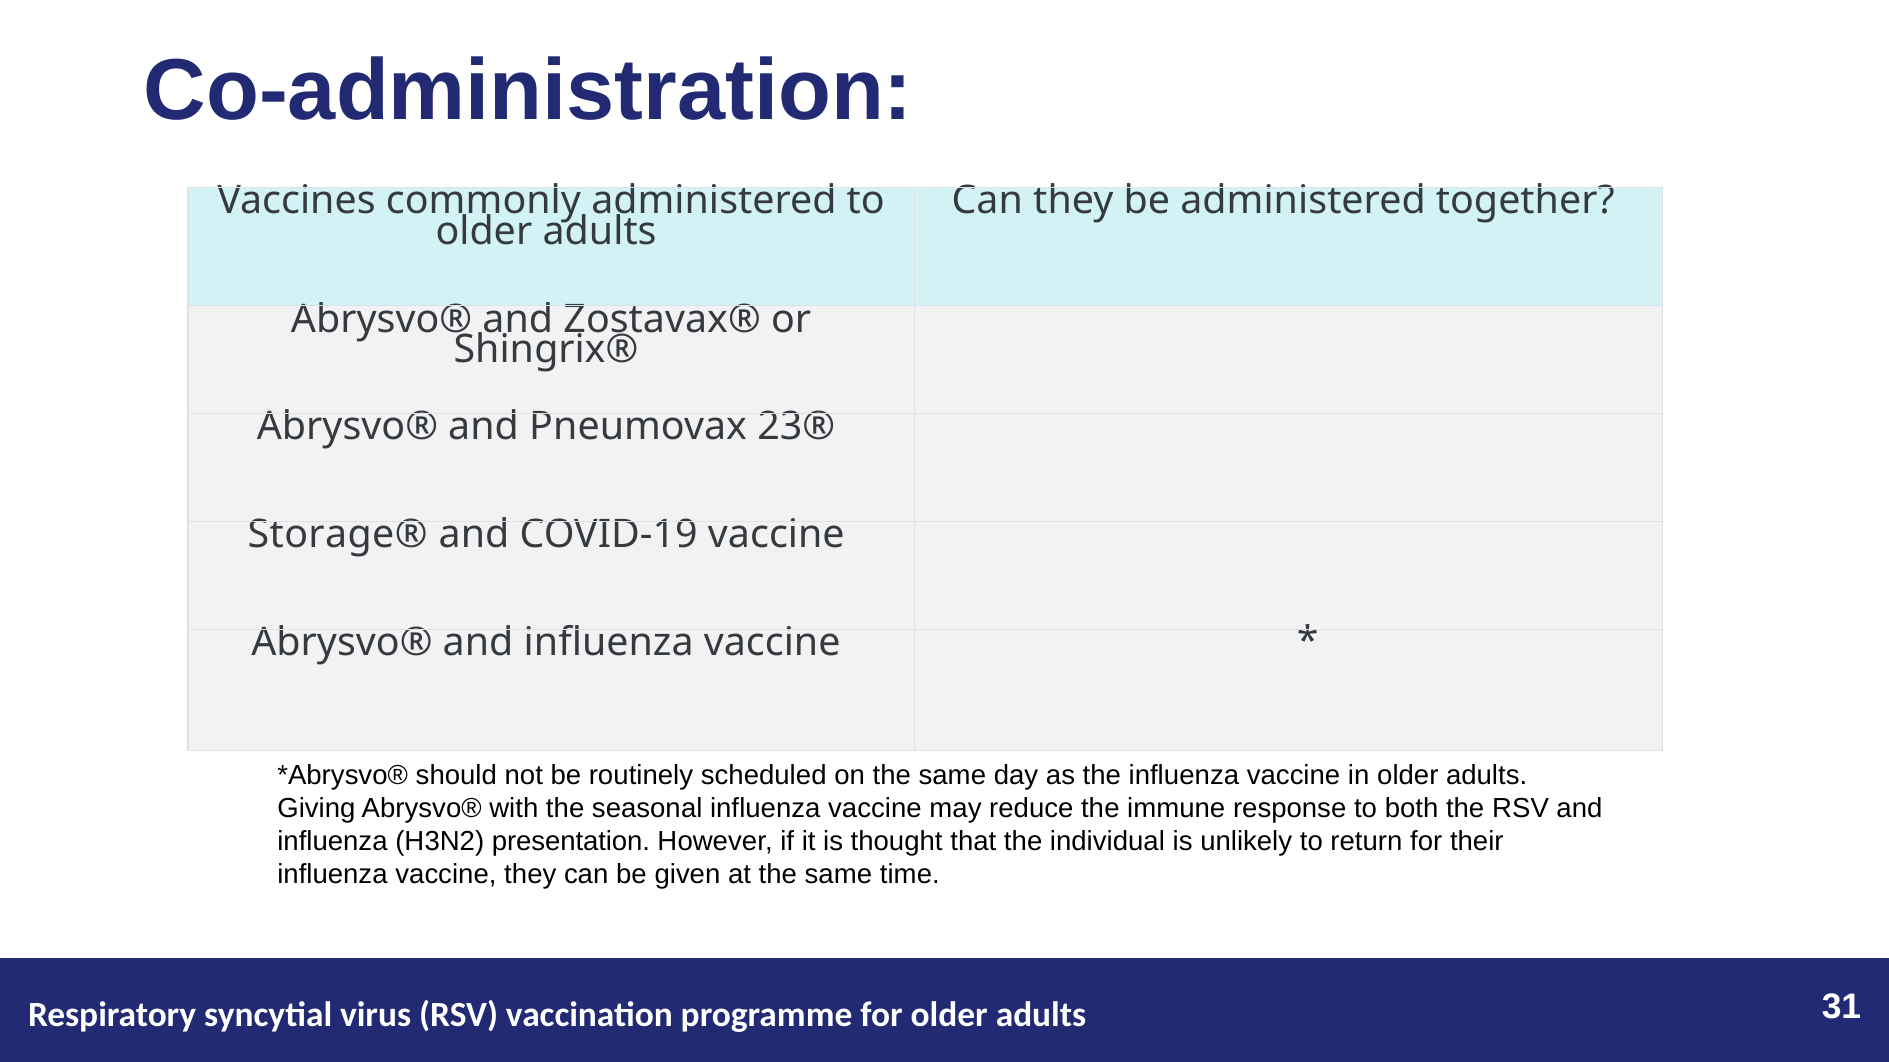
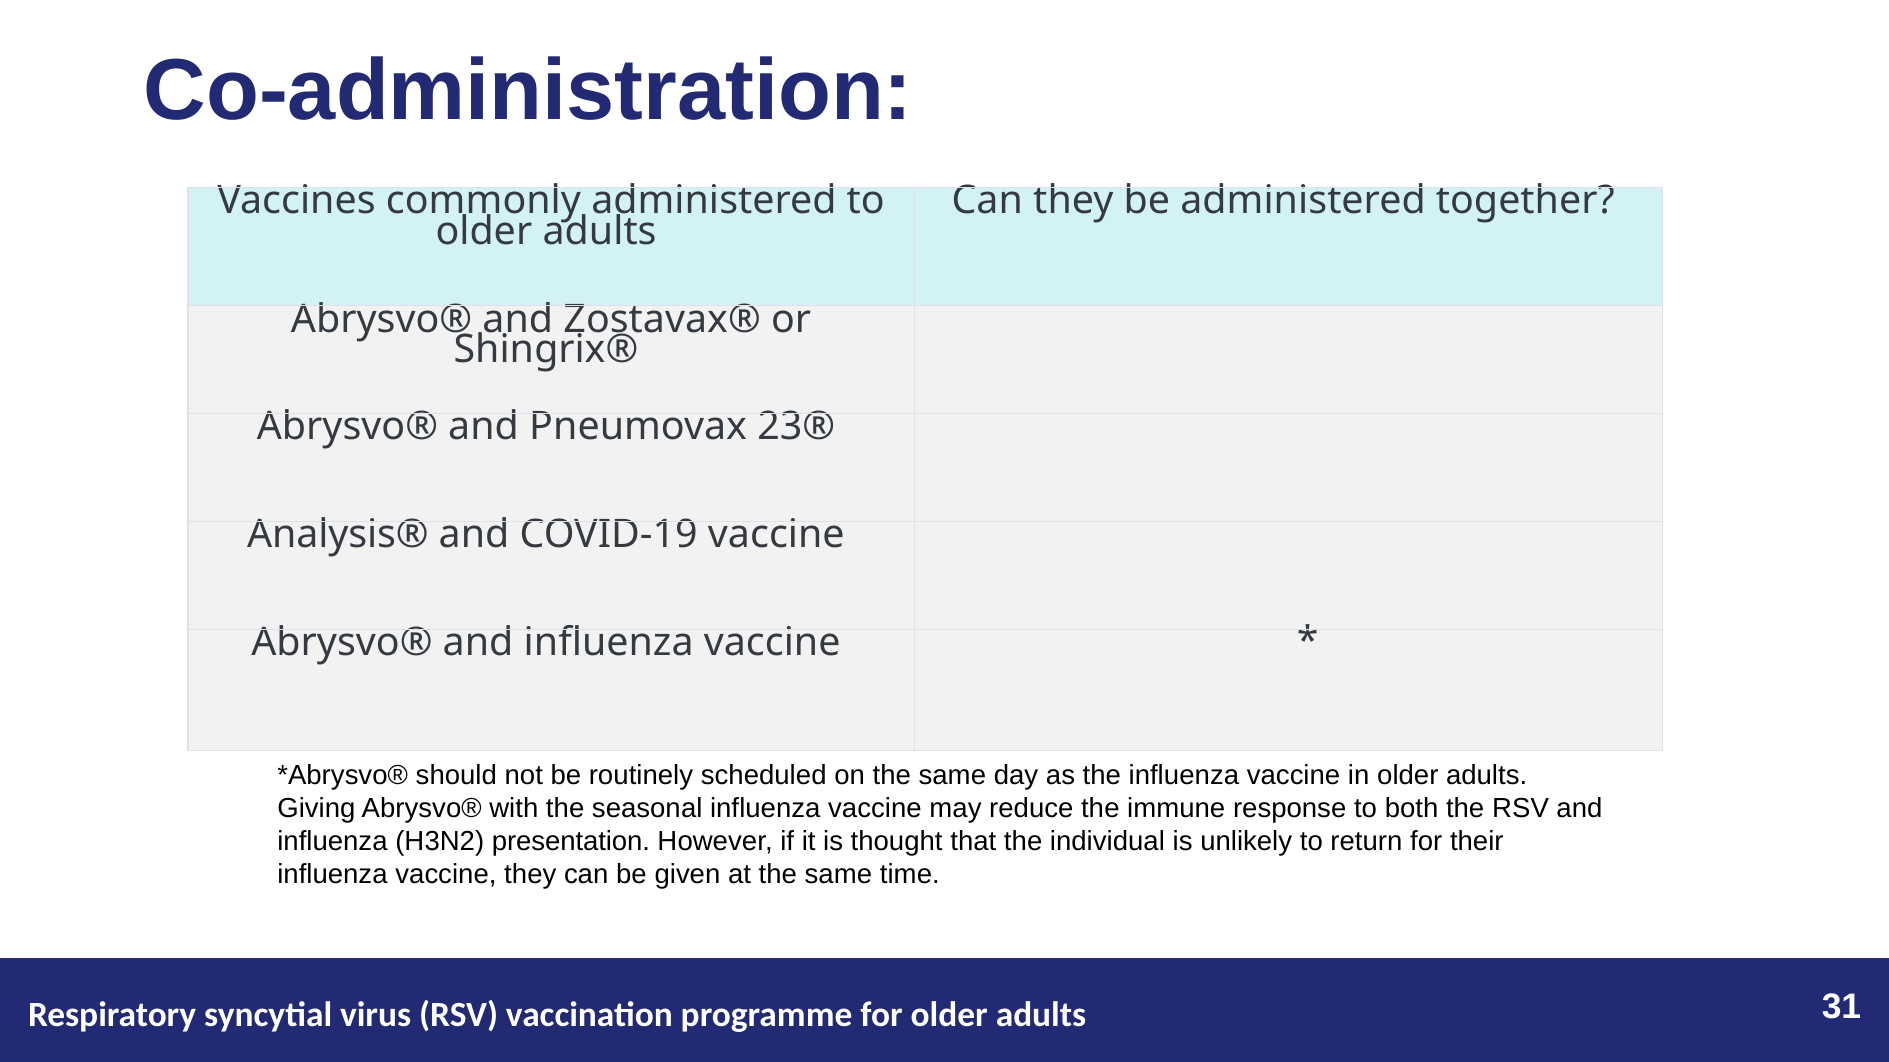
Storage®: Storage® -> Analysis®
